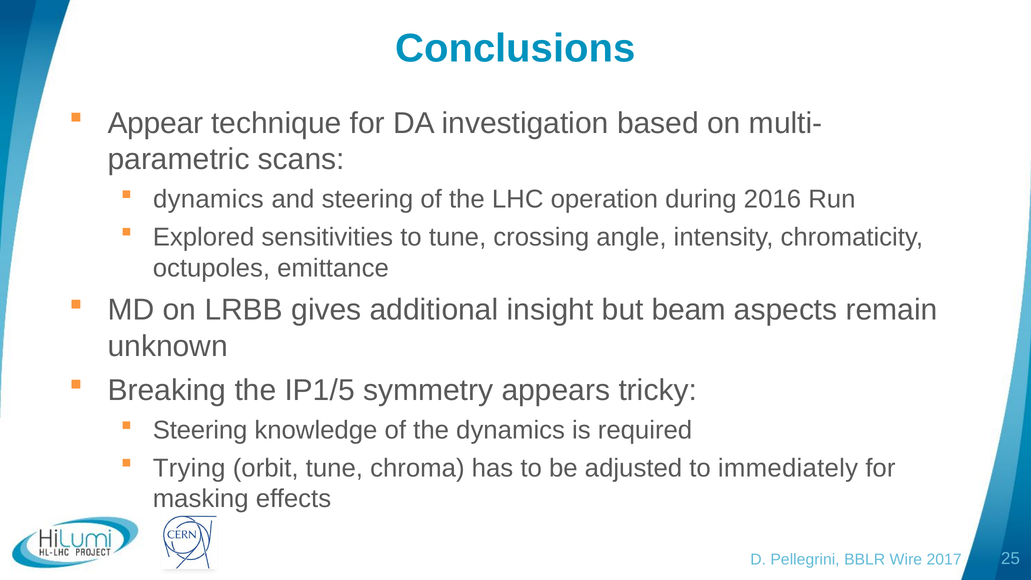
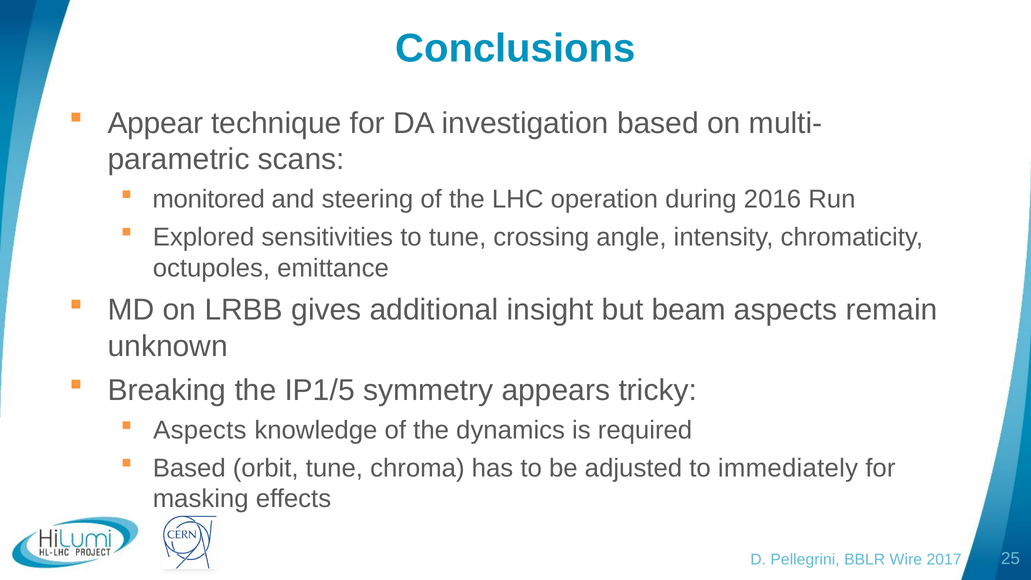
dynamics at (208, 199): dynamics -> monitored
Steering at (200, 430): Steering -> Aspects
Trying at (189, 468): Trying -> Based
